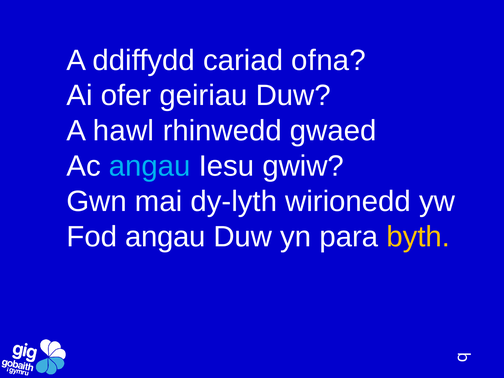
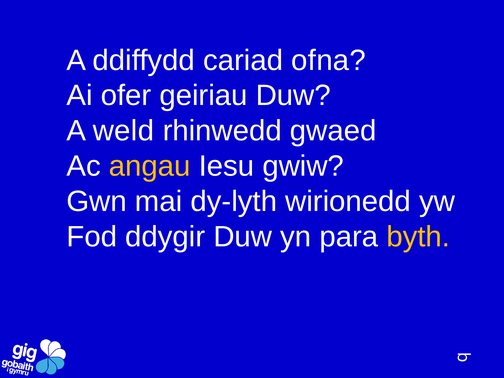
hawl: hawl -> weld
angau at (150, 166) colour: light blue -> yellow
Fod angau: angau -> ddygir
